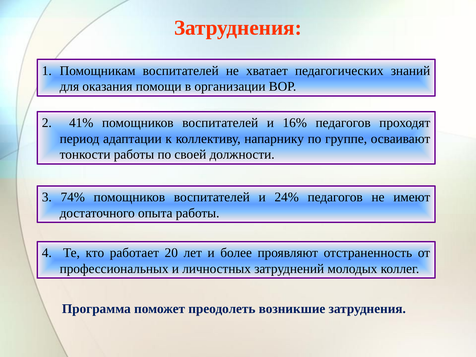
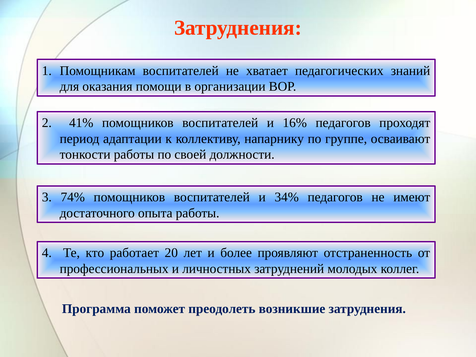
24%: 24% -> 34%
